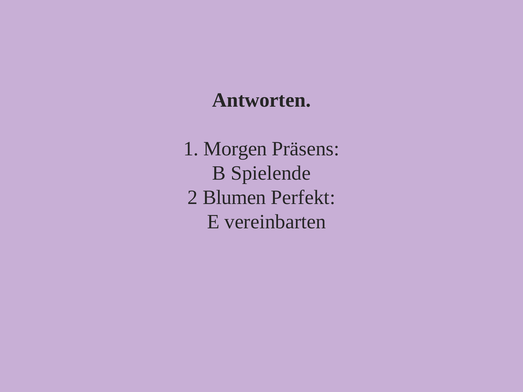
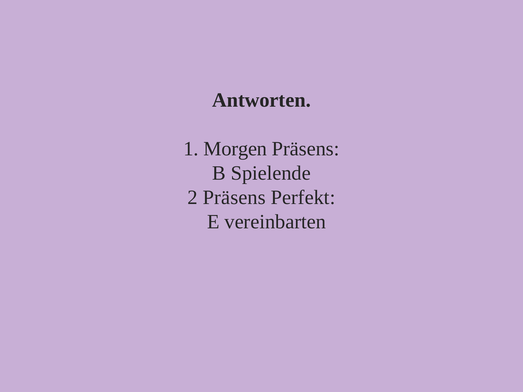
2 Blumen: Blumen -> Präsens
